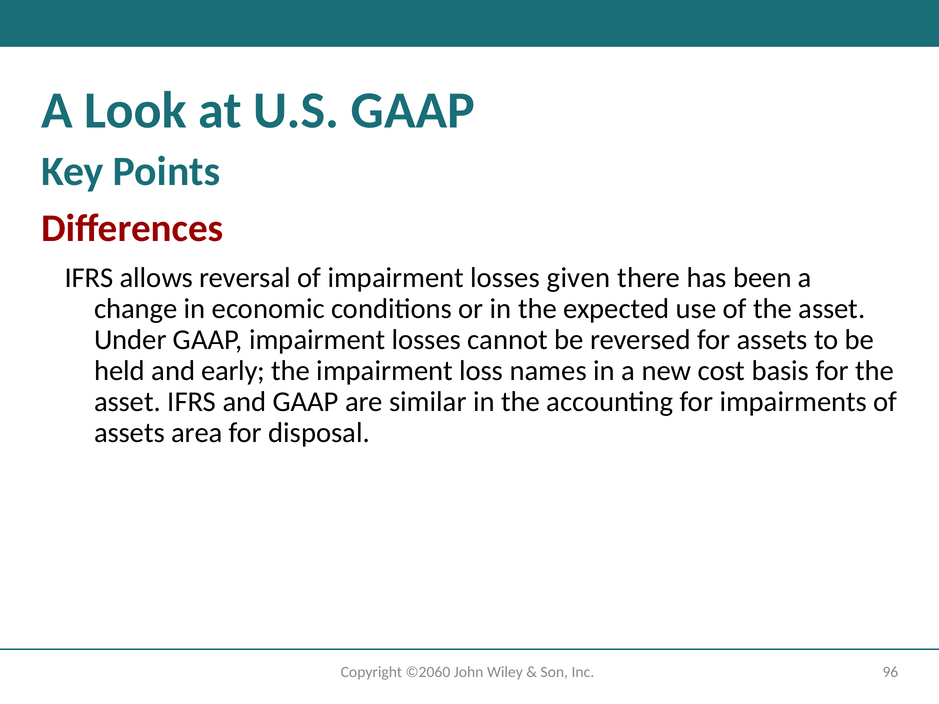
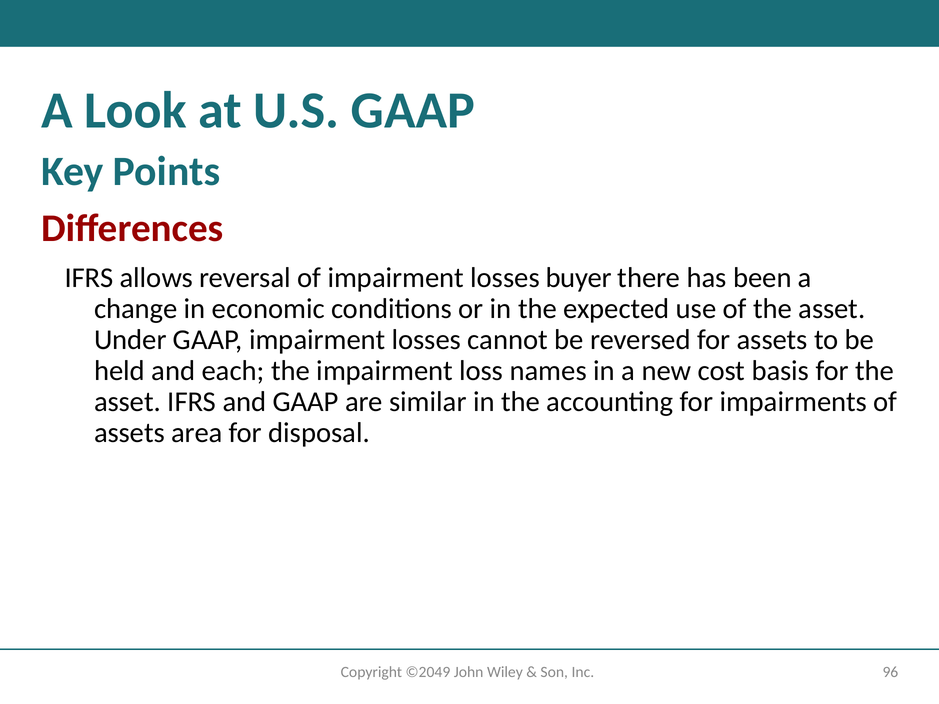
given: given -> buyer
early: early -> each
©2060: ©2060 -> ©2049
